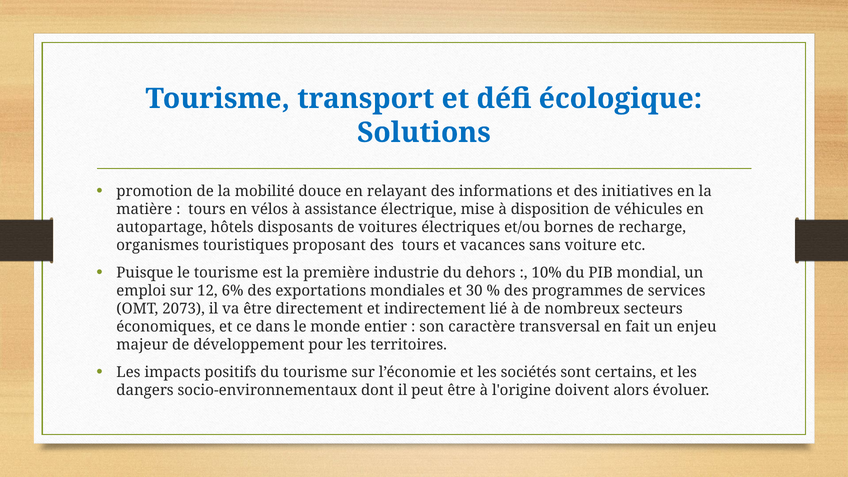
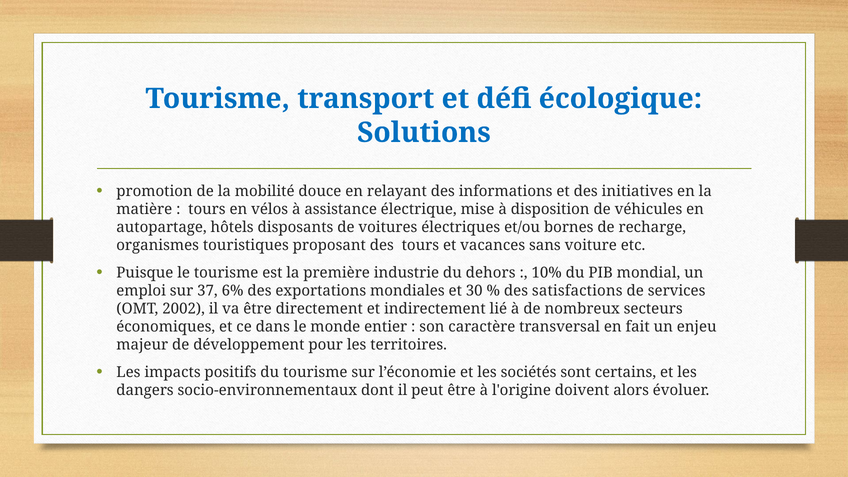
12: 12 -> 37
programmes: programmes -> satisfactions
2073: 2073 -> 2002
